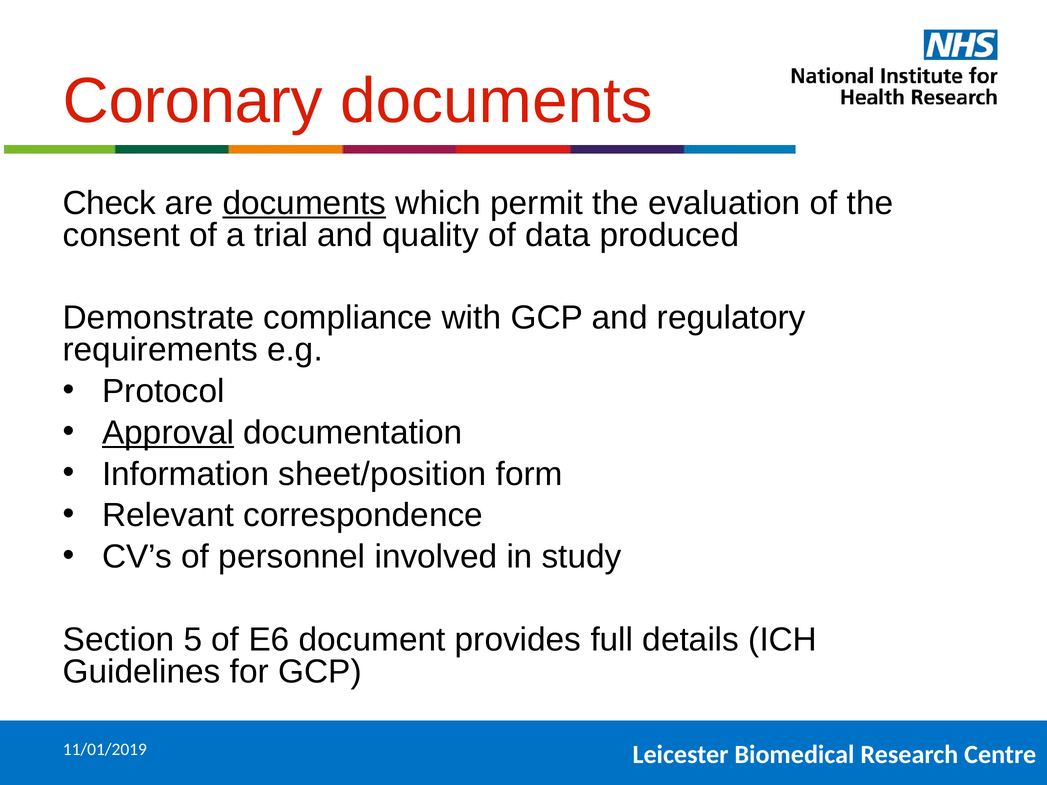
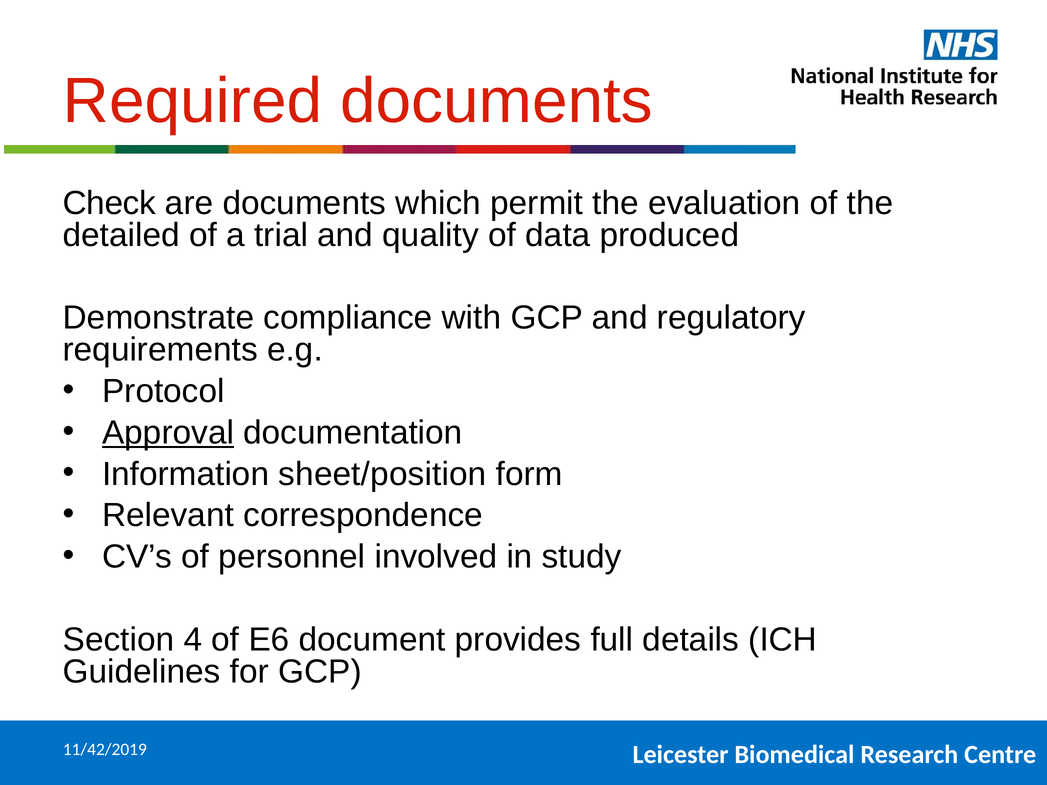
Coronary: Coronary -> Required
documents at (304, 203) underline: present -> none
consent: consent -> detailed
5: 5 -> 4
11/01/2019: 11/01/2019 -> 11/42/2019
